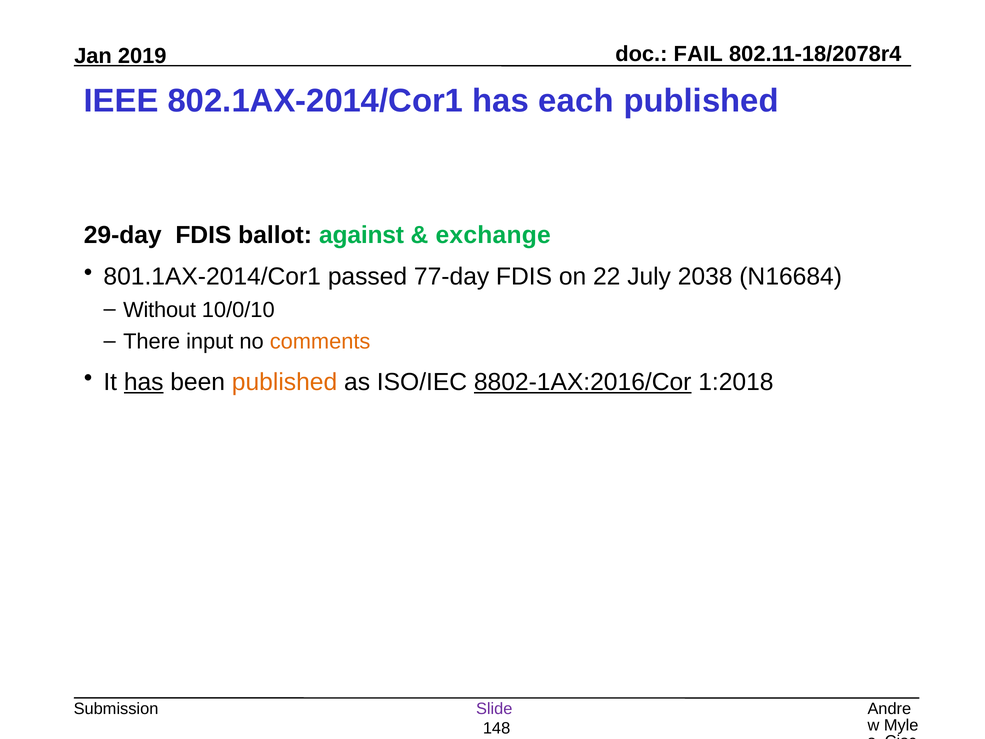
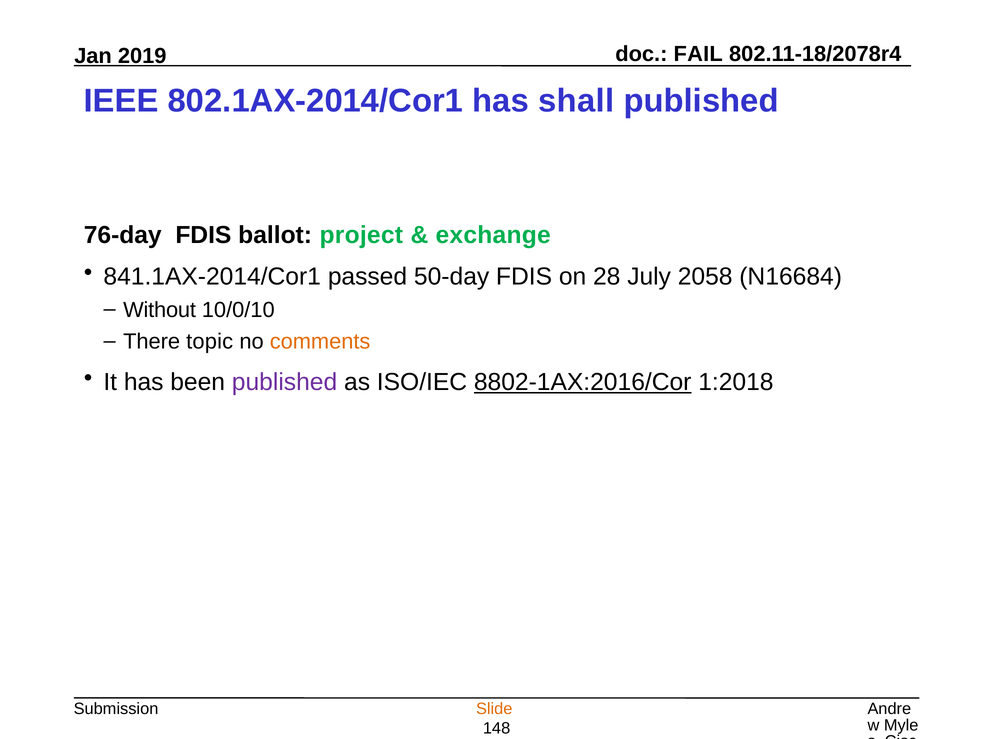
each: each -> shall
29-day: 29-day -> 76-day
against: against -> project
801.1AX-2014/Cor1: 801.1AX-2014/Cor1 -> 841.1AX-2014/Cor1
77-day: 77-day -> 50-day
22: 22 -> 28
2038: 2038 -> 2058
input: input -> topic
has at (144, 382) underline: present -> none
published at (285, 382) colour: orange -> purple
Slide colour: purple -> orange
